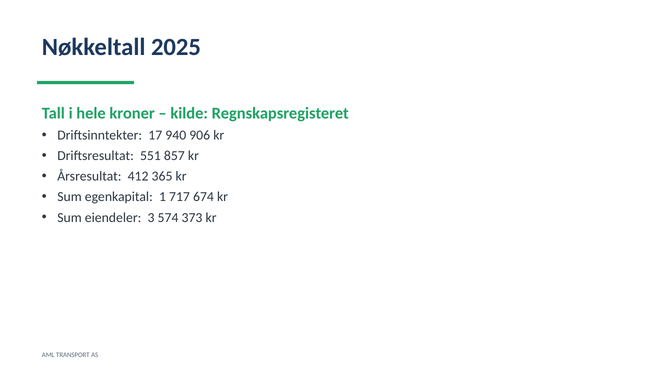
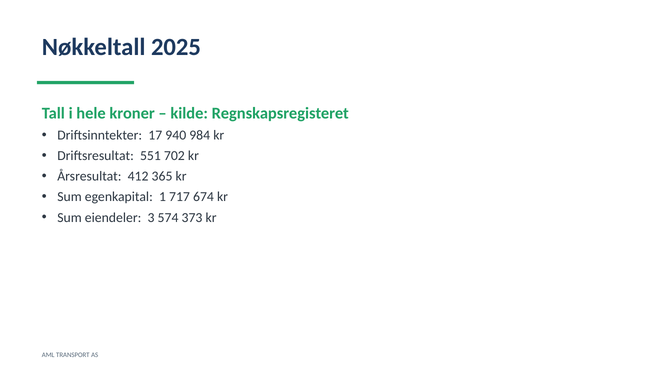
906: 906 -> 984
857: 857 -> 702
